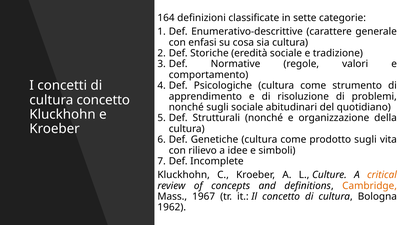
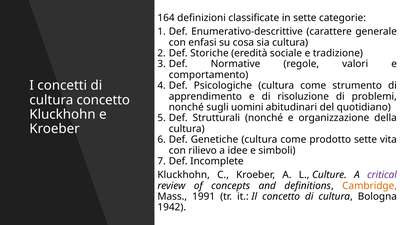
sugli sociale: sociale -> uomini
prodotto sugli: sugli -> sette
critical colour: orange -> purple
1967: 1967 -> 1991
1962: 1962 -> 1942
